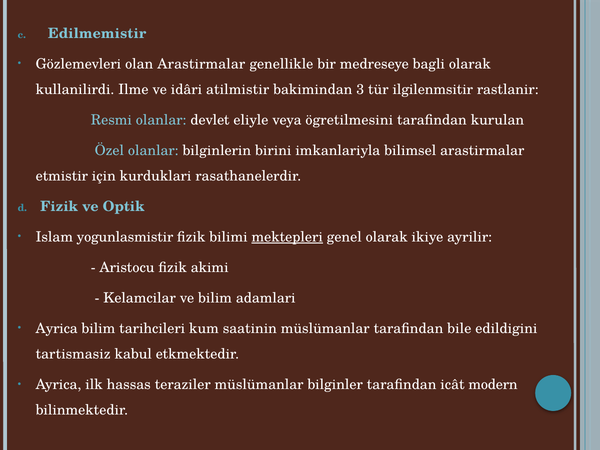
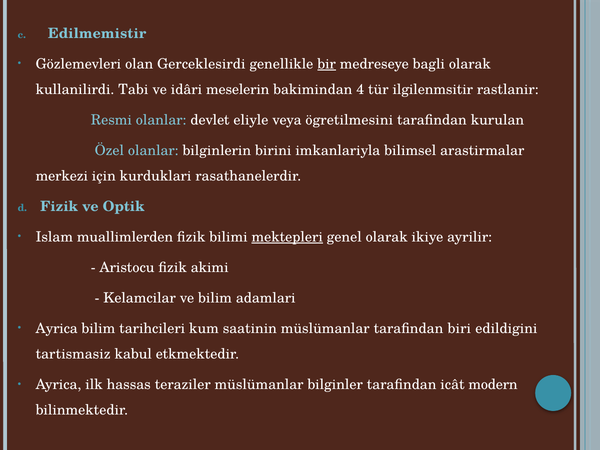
olan Arastirmalar: Arastirmalar -> Gerceklesirdi
bir underline: none -> present
Ilme: Ilme -> Tabi
atilmistir: atilmistir -> meselerin
3: 3 -> 4
etmistir: etmistir -> merkezi
yogunlasmistir: yogunlasmistir -> muallimlerden
bile: bile -> biri
